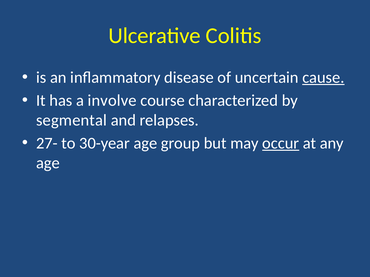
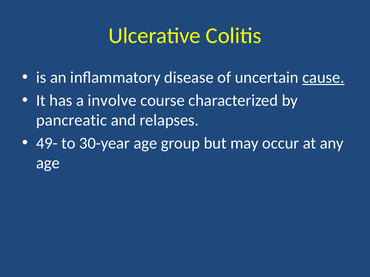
segmental: segmental -> pancreatic
27-: 27- -> 49-
occur underline: present -> none
